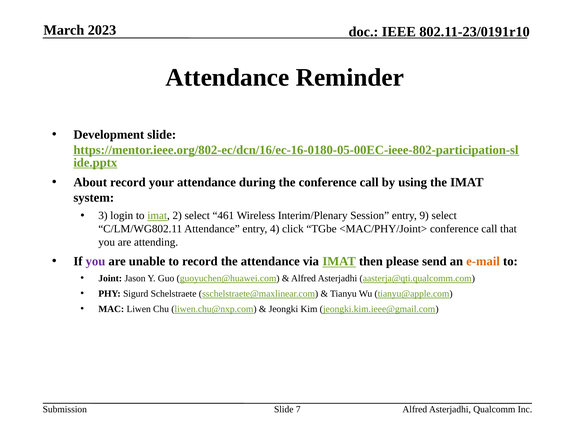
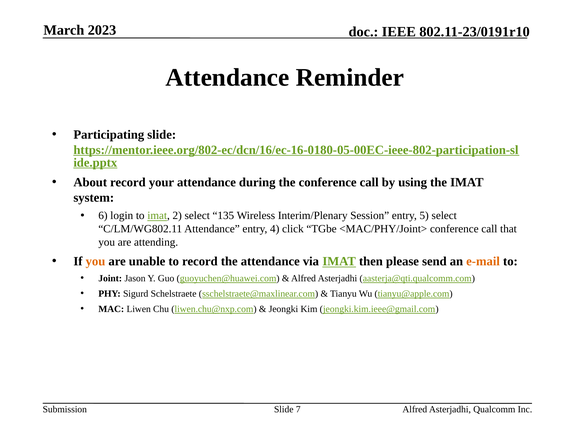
Development: Development -> Participating
3: 3 -> 6
461: 461 -> 135
9: 9 -> 5
you at (95, 262) colour: purple -> orange
